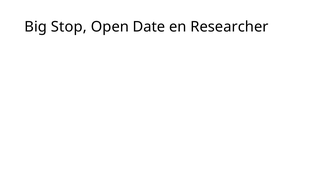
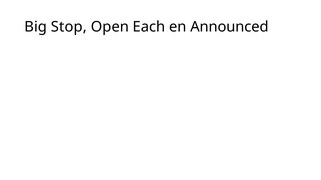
Date: Date -> Each
Researcher: Researcher -> Announced
